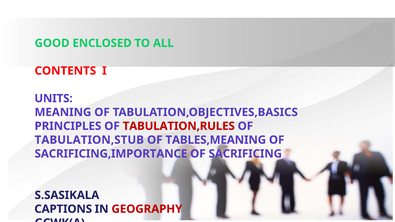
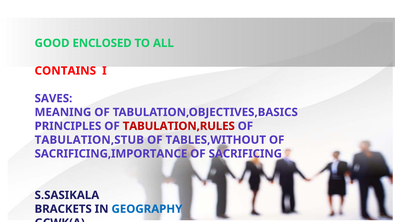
CONTENTS: CONTENTS -> CONTAINS
UNITS: UNITS -> SAVES
TABLES,MEANING: TABLES,MEANING -> TABLES,WITHOUT
CAPTIONS: CAPTIONS -> BRACKETS
GEOGRAPHY colour: red -> blue
